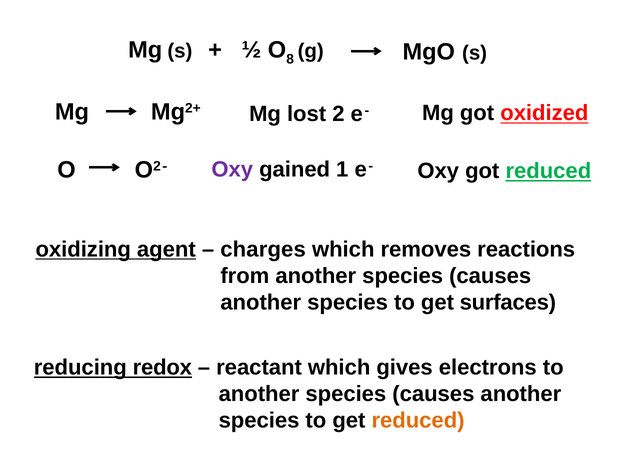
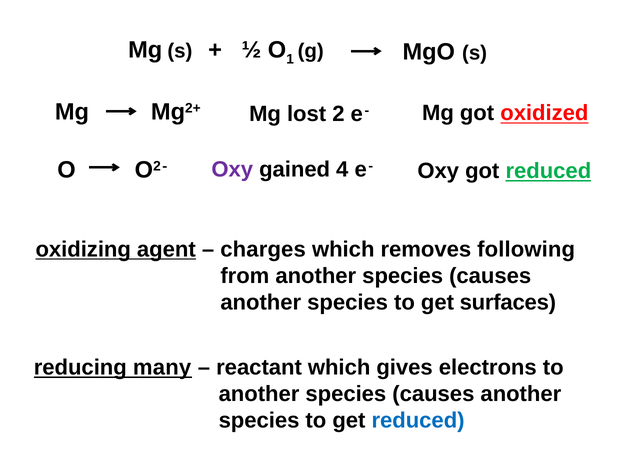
8: 8 -> 1
1: 1 -> 4
reactions: reactions -> following
redox: redox -> many
reduced at (418, 420) colour: orange -> blue
